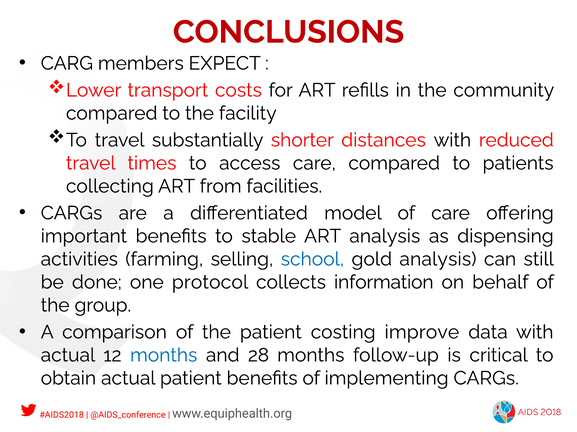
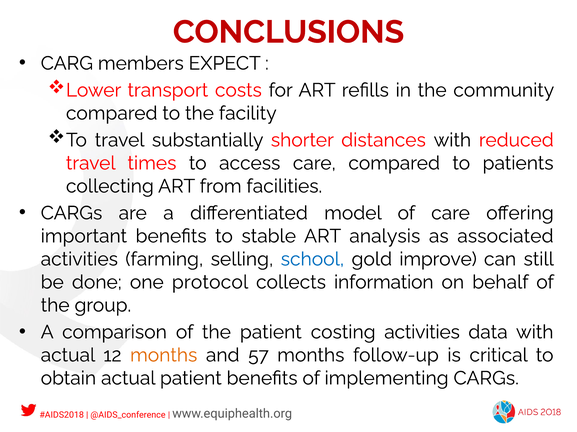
dispensing: dispensing -> associated
gold analysis: analysis -> improve
costing improve: improve -> activities
months at (164, 356) colour: blue -> orange
28: 28 -> 57
